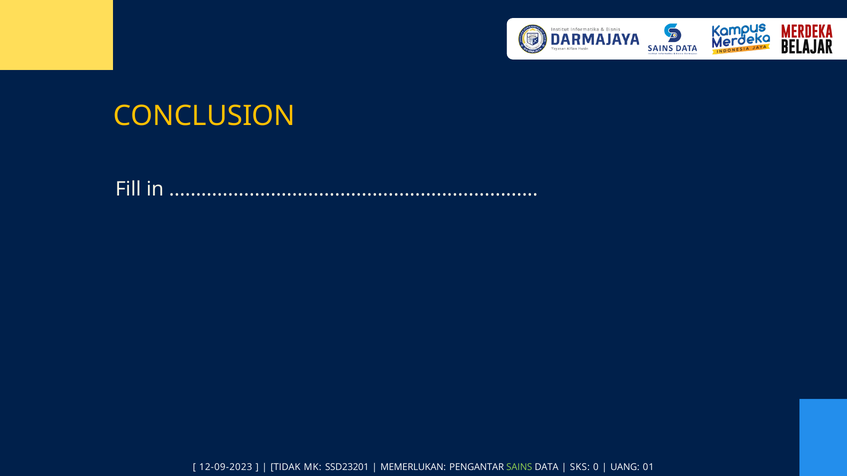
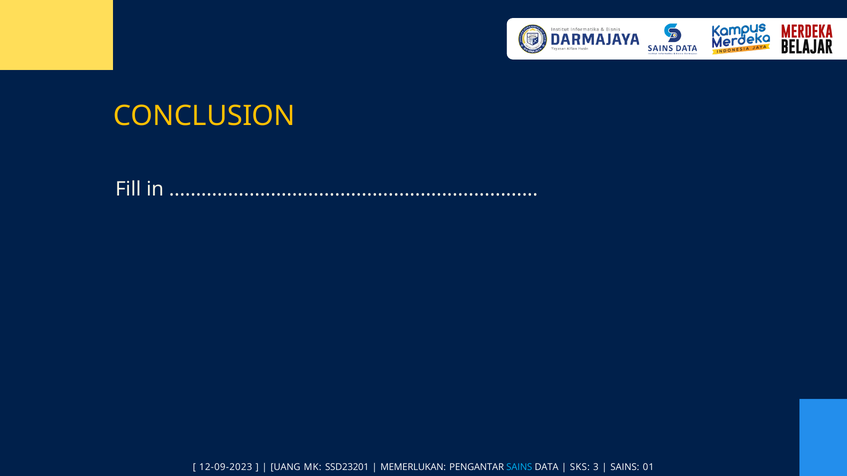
TIDAK: TIDAK -> UANG
SAINS at (519, 468) colour: light green -> light blue
0: 0 -> 3
UANG at (625, 468): UANG -> SAINS
